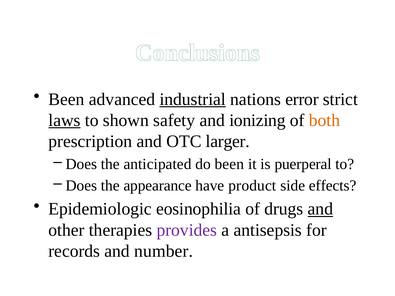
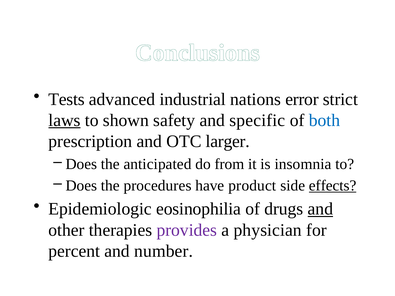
Been at (66, 99): Been -> Tests
industrial underline: present -> none
ionizing: ionizing -> specific
both colour: orange -> blue
do been: been -> from
puerperal: puerperal -> insomnia
appearance: appearance -> procedures
effects underline: none -> present
antisepsis: antisepsis -> physician
records: records -> percent
